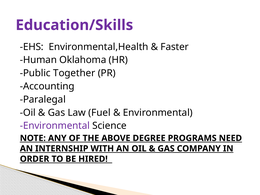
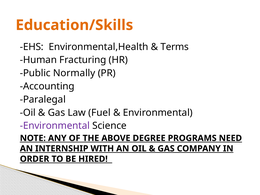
Education/Skills colour: purple -> orange
Faster: Faster -> Terms
Oklahoma: Oklahoma -> Fracturing
Together: Together -> Normally
